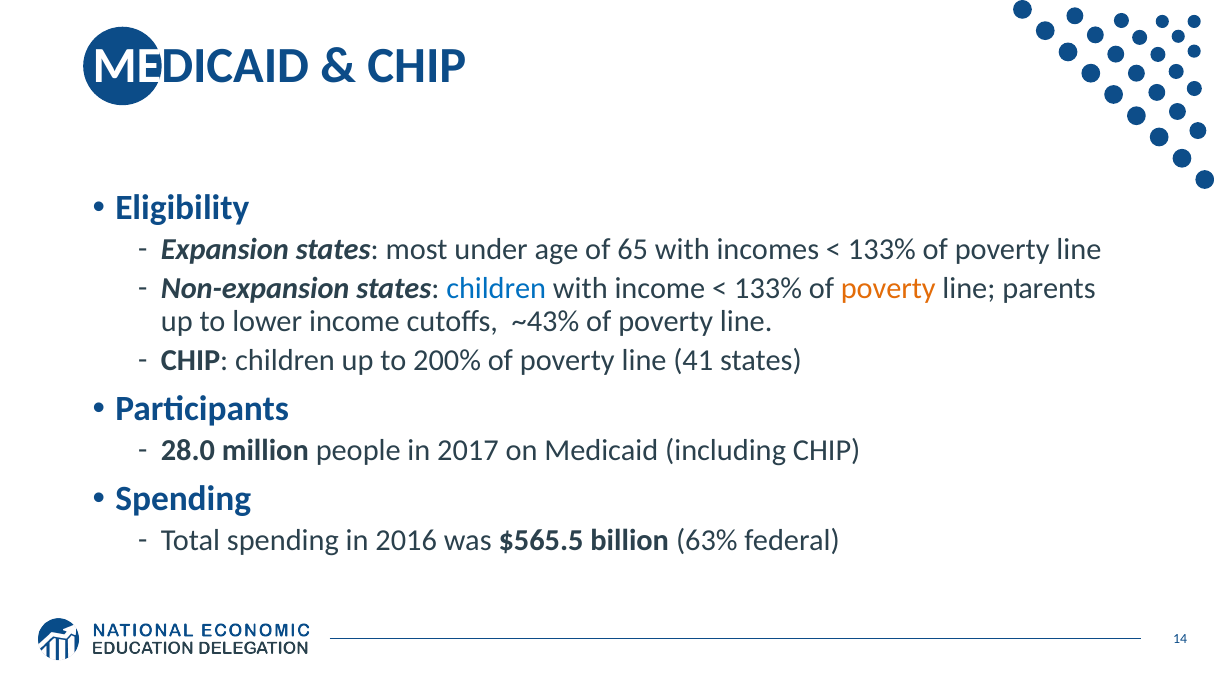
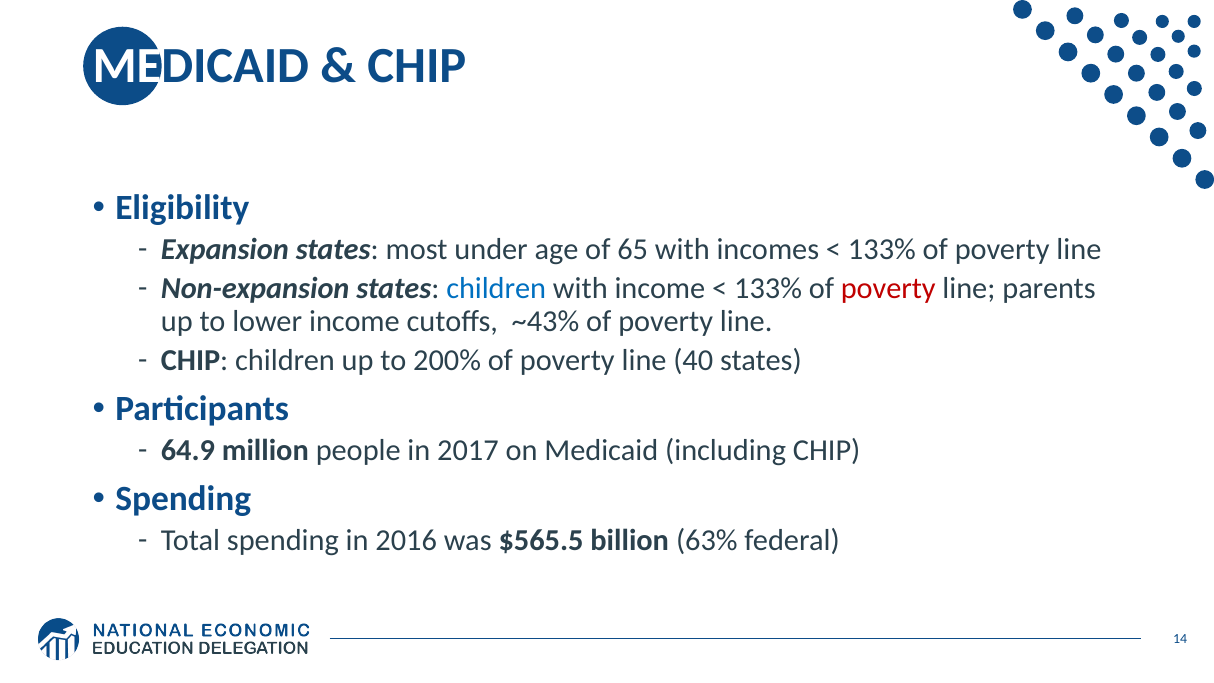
poverty at (888, 289) colour: orange -> red
41: 41 -> 40
28.0: 28.0 -> 64.9
